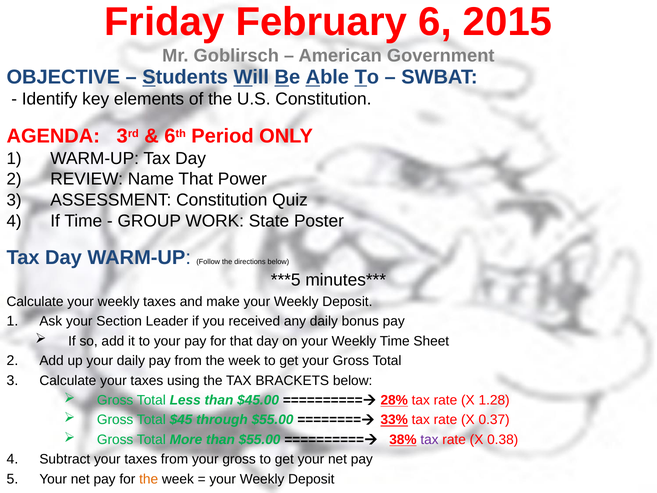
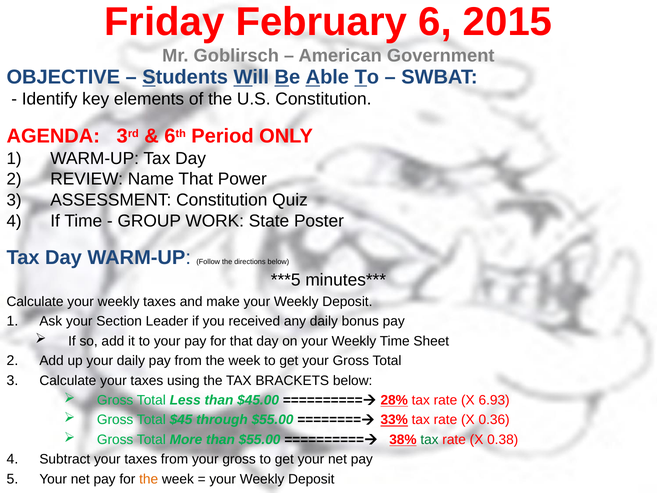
1.28: 1.28 -> 6.93
0.37: 0.37 -> 0.36
tax at (429, 439) colour: purple -> green
